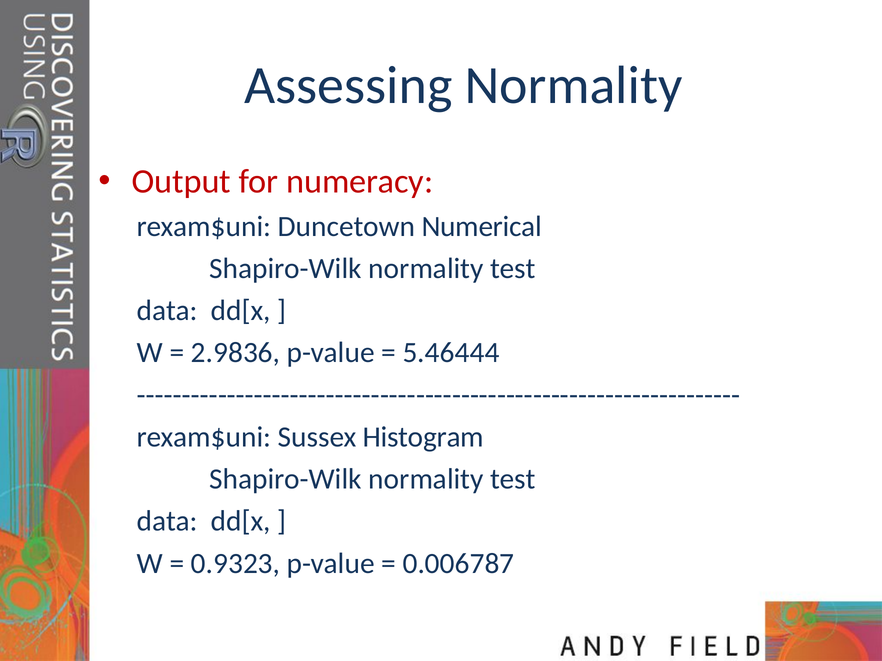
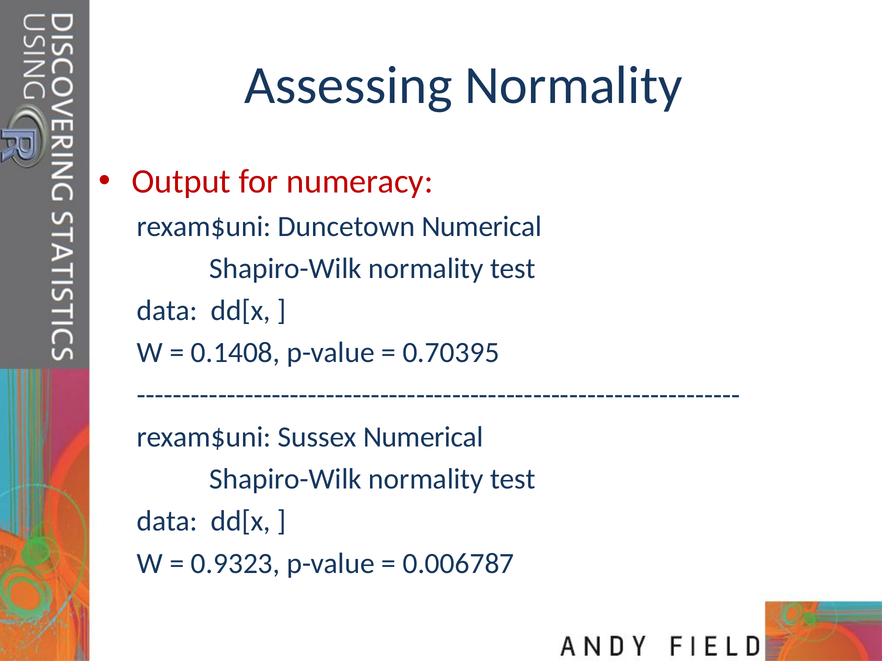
2.9836: 2.9836 -> 0.1408
5.46444: 5.46444 -> 0.70395
Sussex Histogram: Histogram -> Numerical
